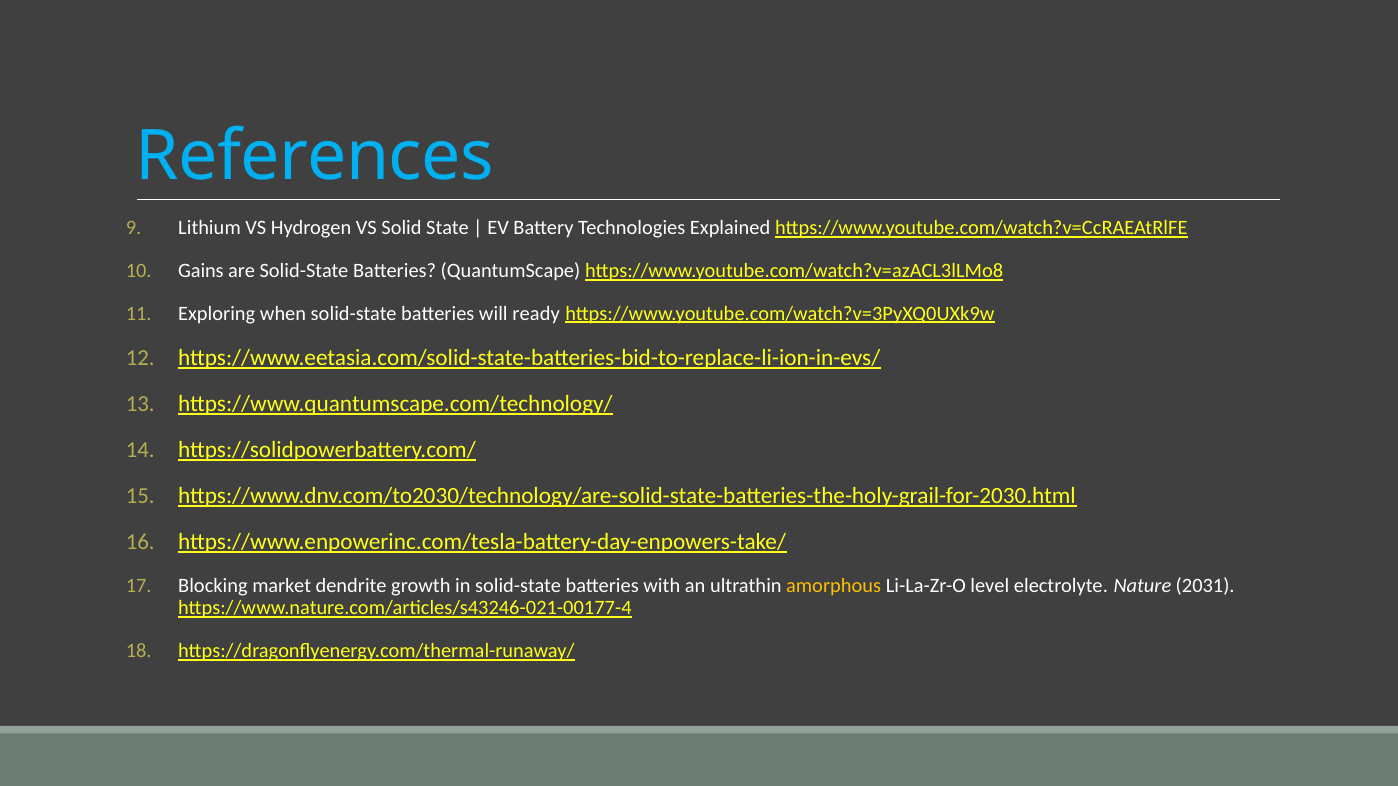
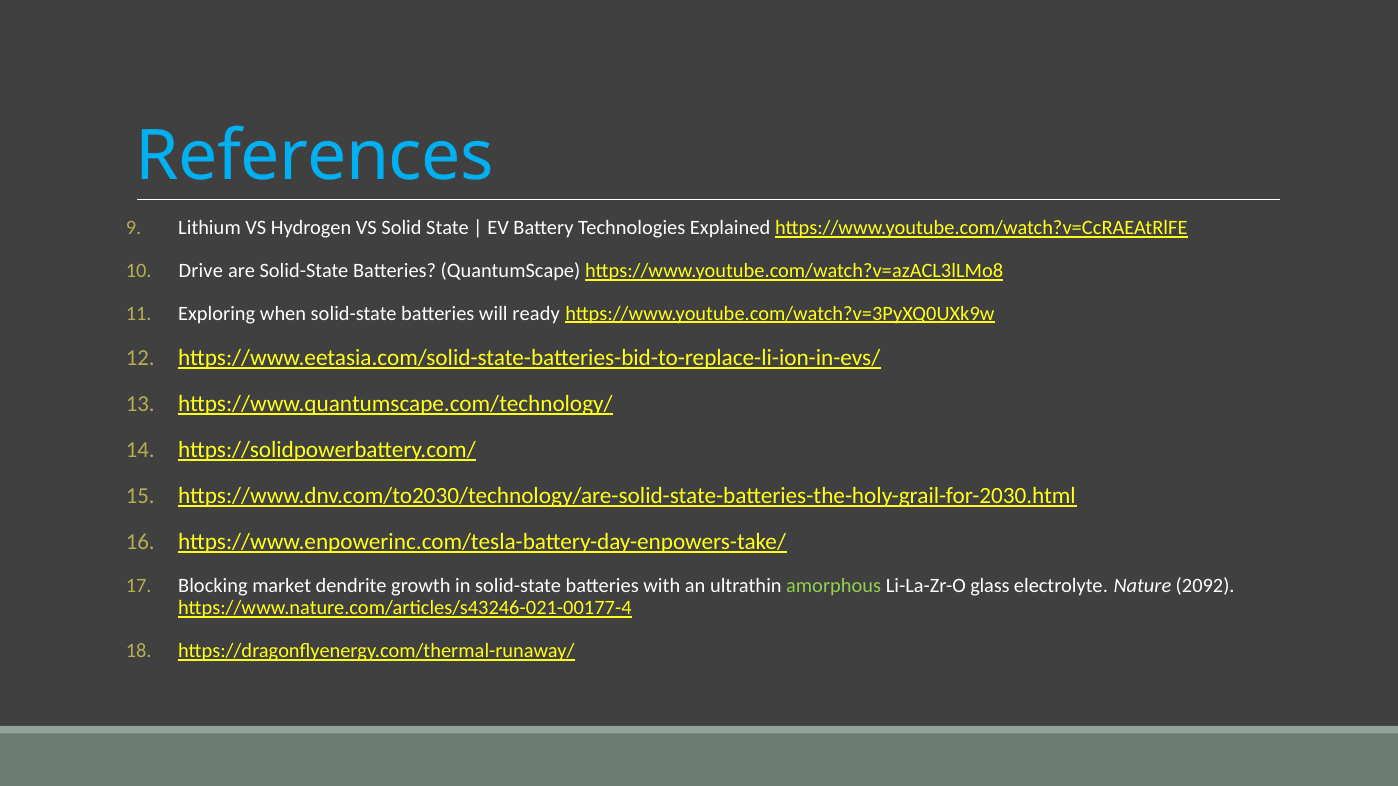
Gains: Gains -> Drive
amorphous colour: yellow -> light green
level: level -> glass
2031: 2031 -> 2092
